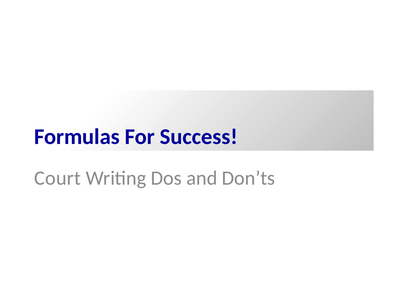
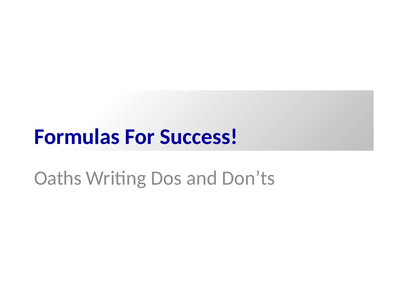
Court: Court -> Oaths
